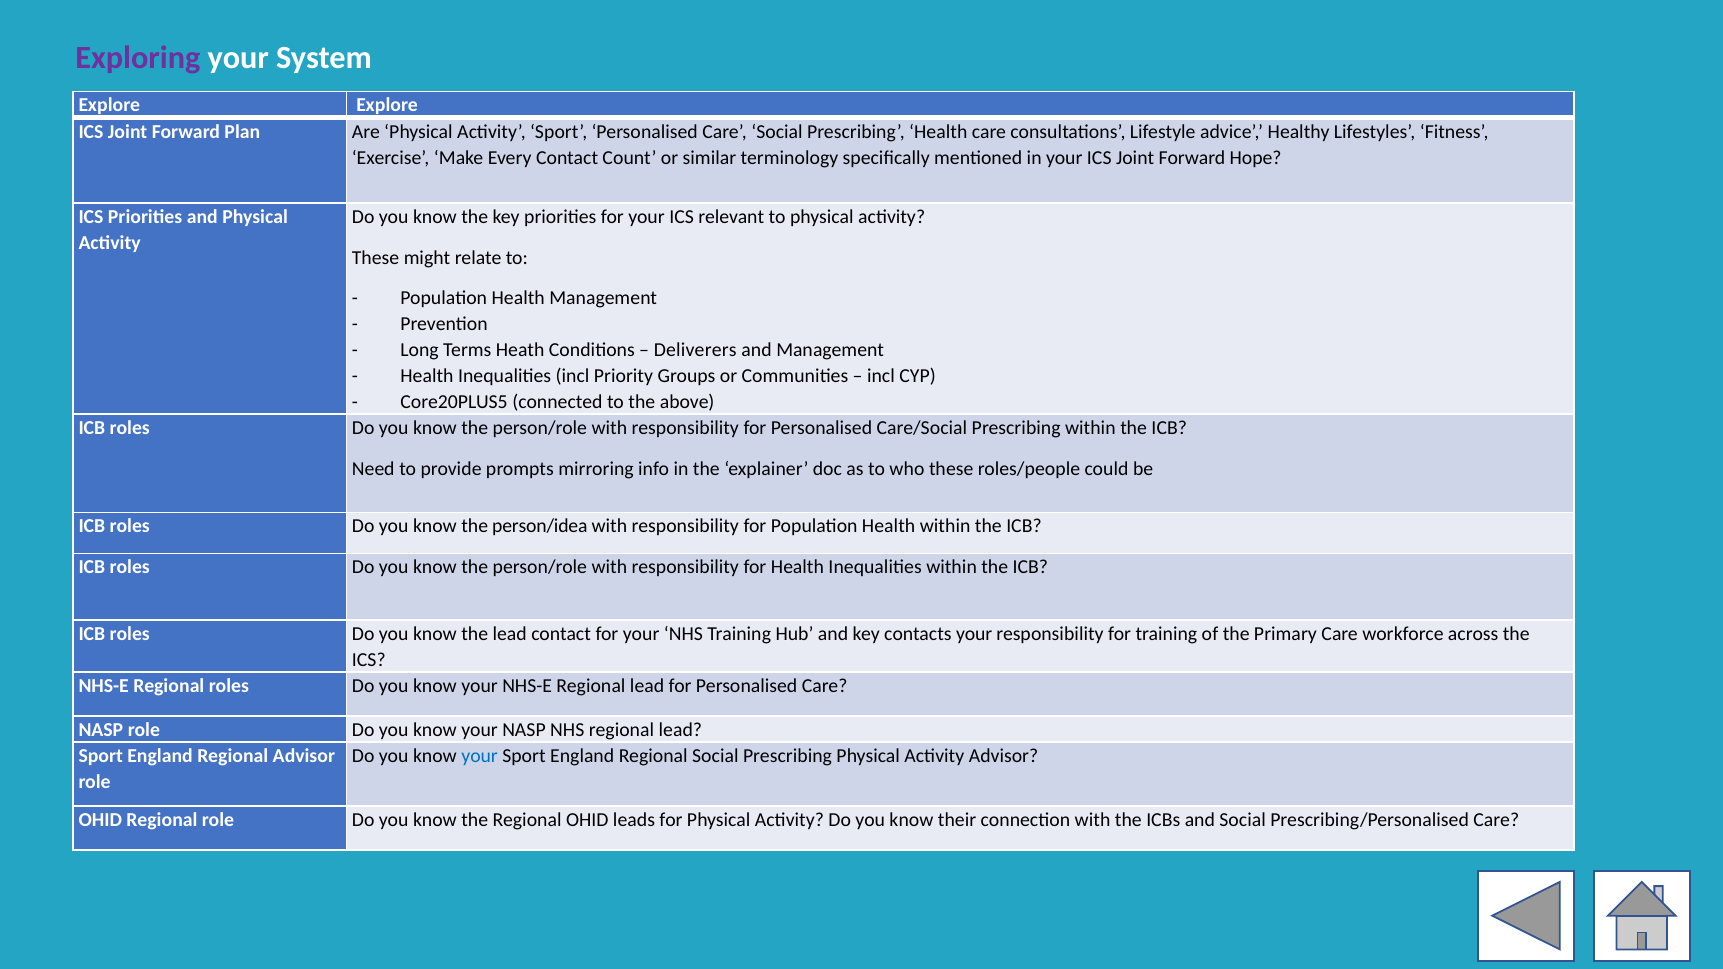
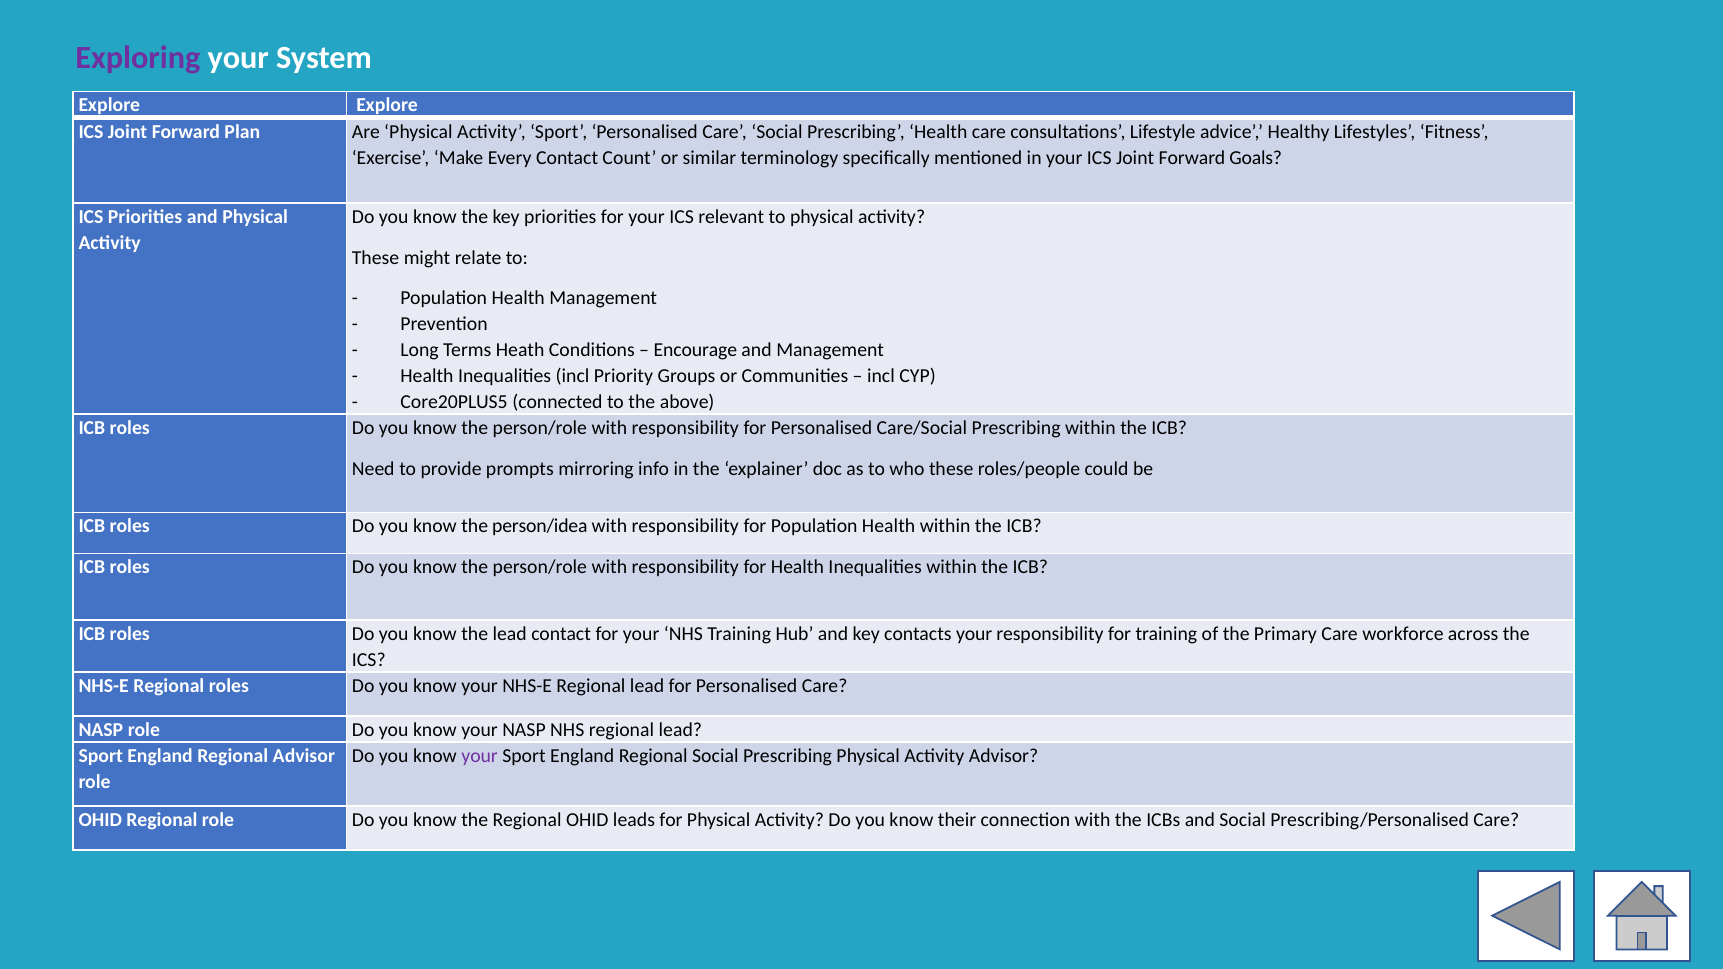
Hope: Hope -> Goals
Deliverers: Deliverers -> Encourage
your at (480, 756) colour: blue -> purple
